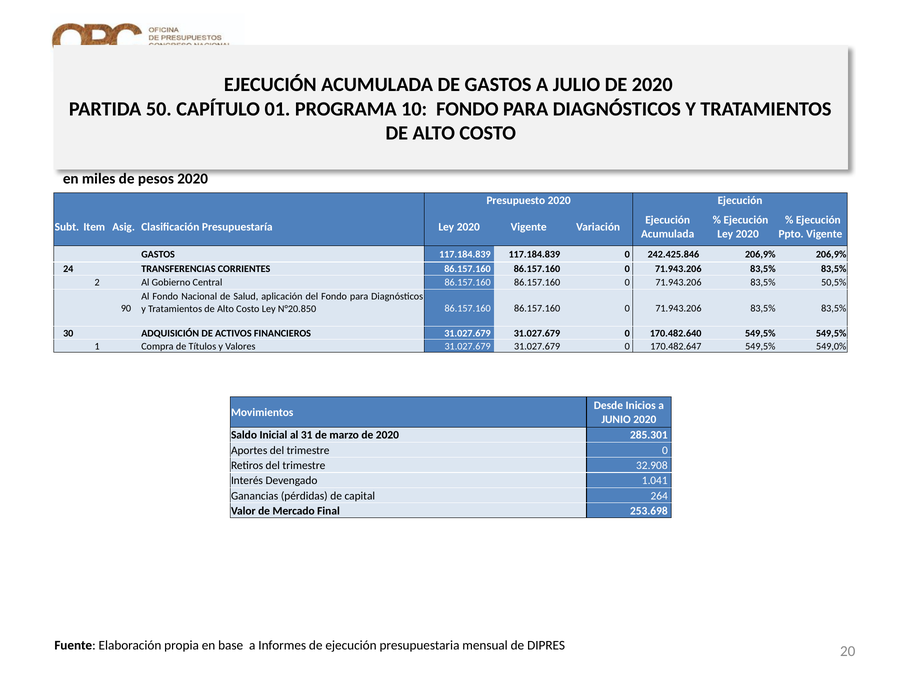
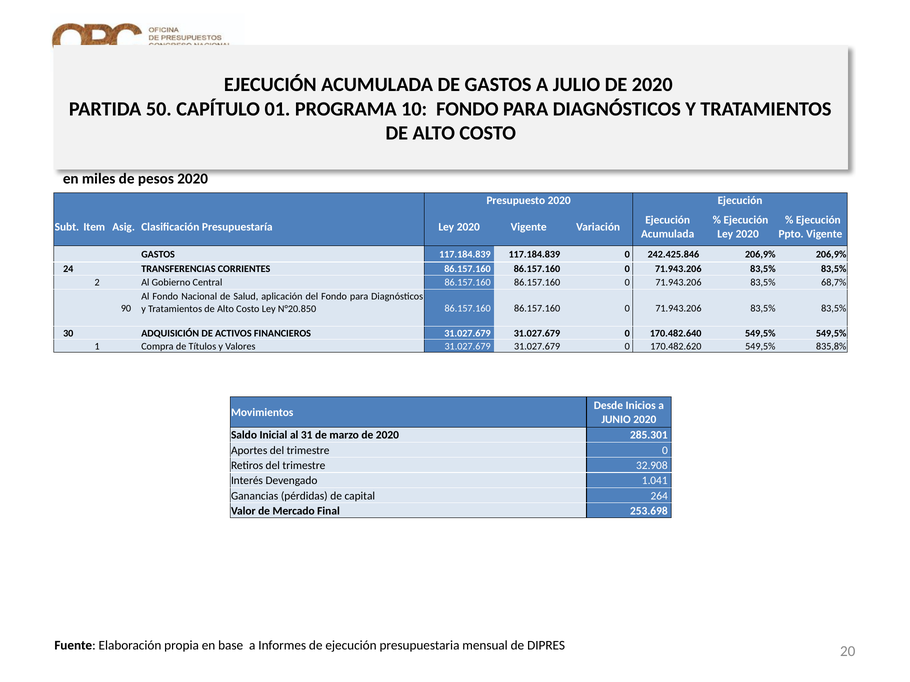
50,5%: 50,5% -> 68,7%
170.482.647: 170.482.647 -> 170.482.620
549,0%: 549,0% -> 835,8%
